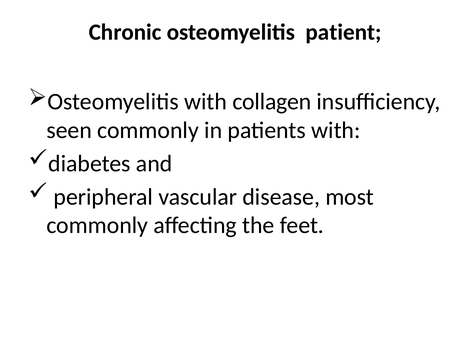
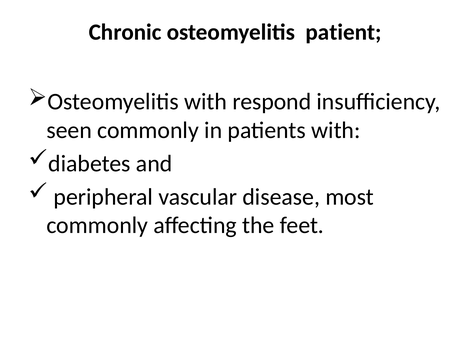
collagen: collagen -> respond
